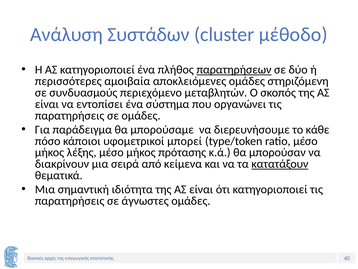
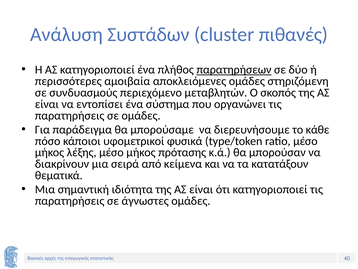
μέθοδο: μέθοδο -> πιθανές
μπορεί: μπορεί -> φυσικά
κατατάξουν underline: present -> none
